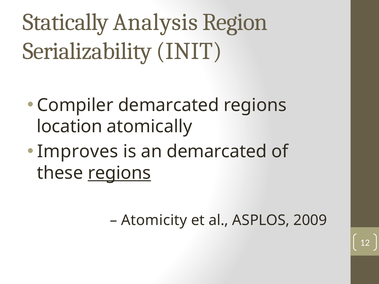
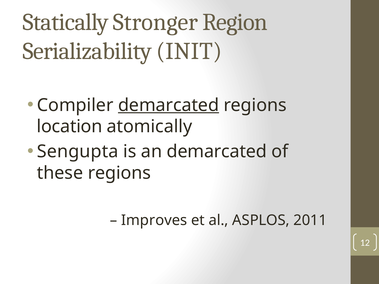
Analysis: Analysis -> Stronger
demarcated at (169, 105) underline: none -> present
Improves: Improves -> Sengupta
regions at (119, 173) underline: present -> none
Atomicity: Atomicity -> Improves
2009: 2009 -> 2011
